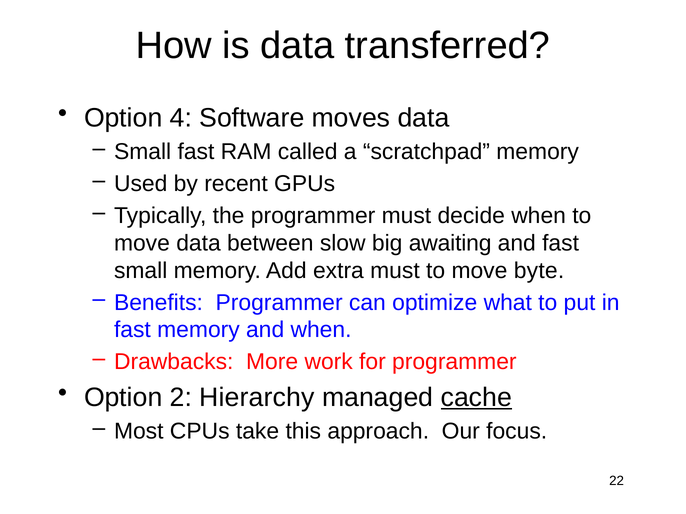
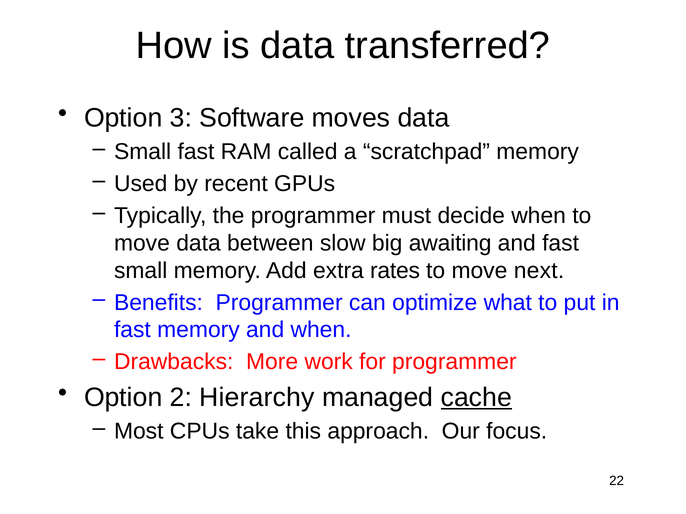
4: 4 -> 3
extra must: must -> rates
byte: byte -> next
